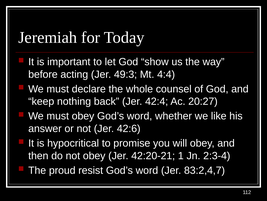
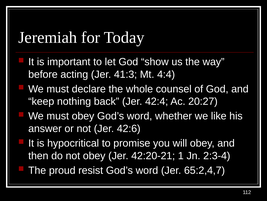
49:3: 49:3 -> 41:3
83:2,4,7: 83:2,4,7 -> 65:2,4,7
